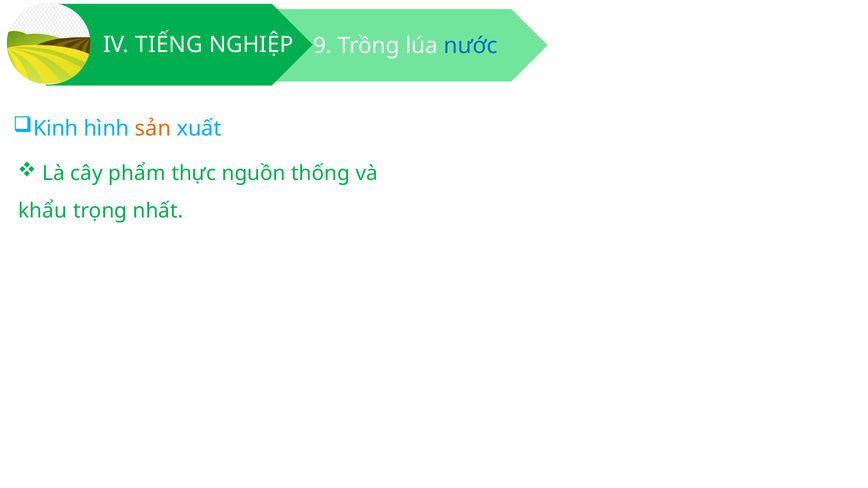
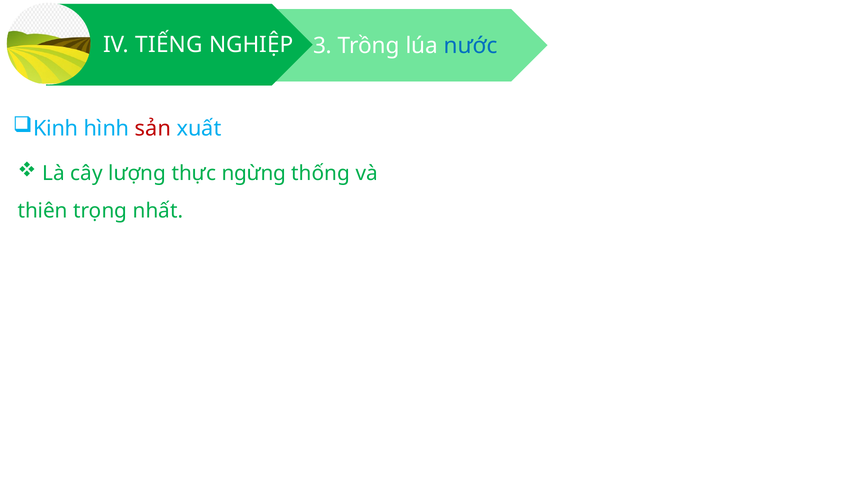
9: 9 -> 3
sản colour: orange -> red
phẩm: phẩm -> lượng
nguồn: nguồn -> ngừng
khẩu: khẩu -> thiên
